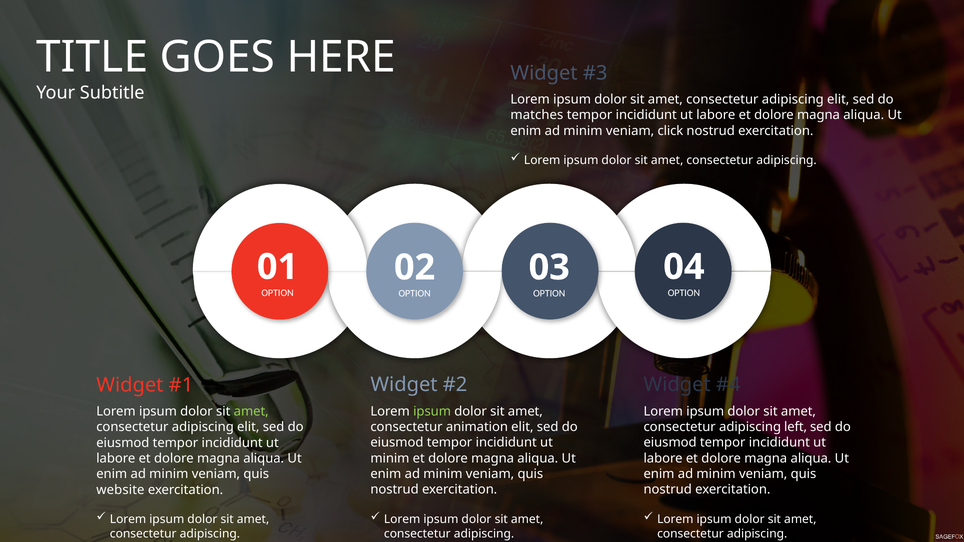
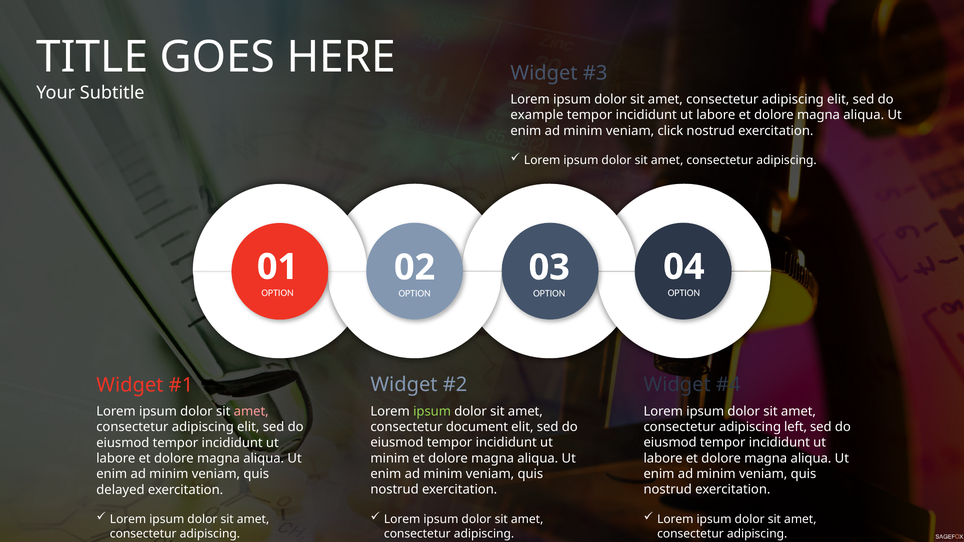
matches: matches -> example
amet at (251, 412) colour: light green -> pink
animation: animation -> document
website: website -> delayed
